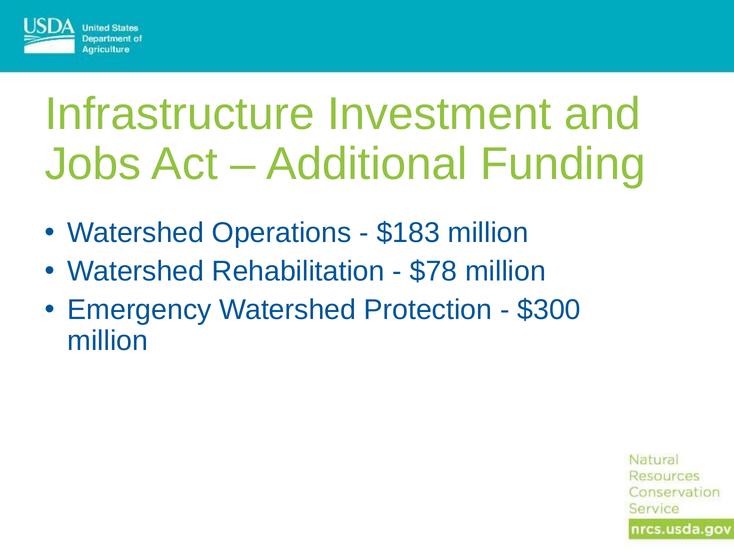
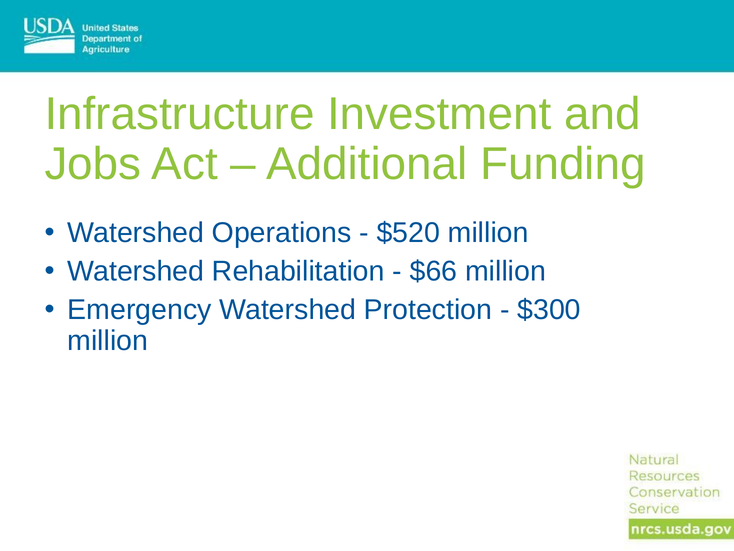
$183: $183 -> $520
$78: $78 -> $66
